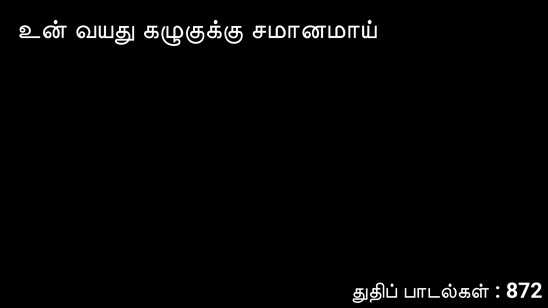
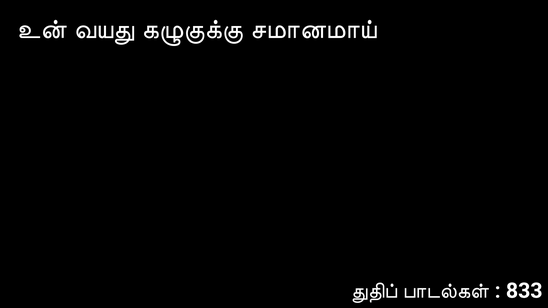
872: 872 -> 833
